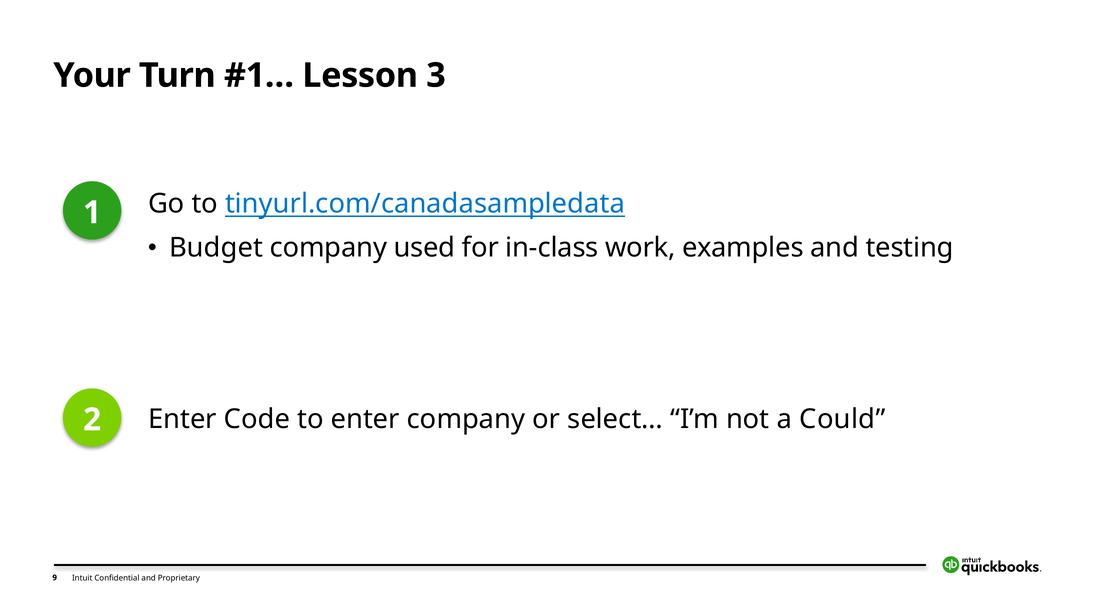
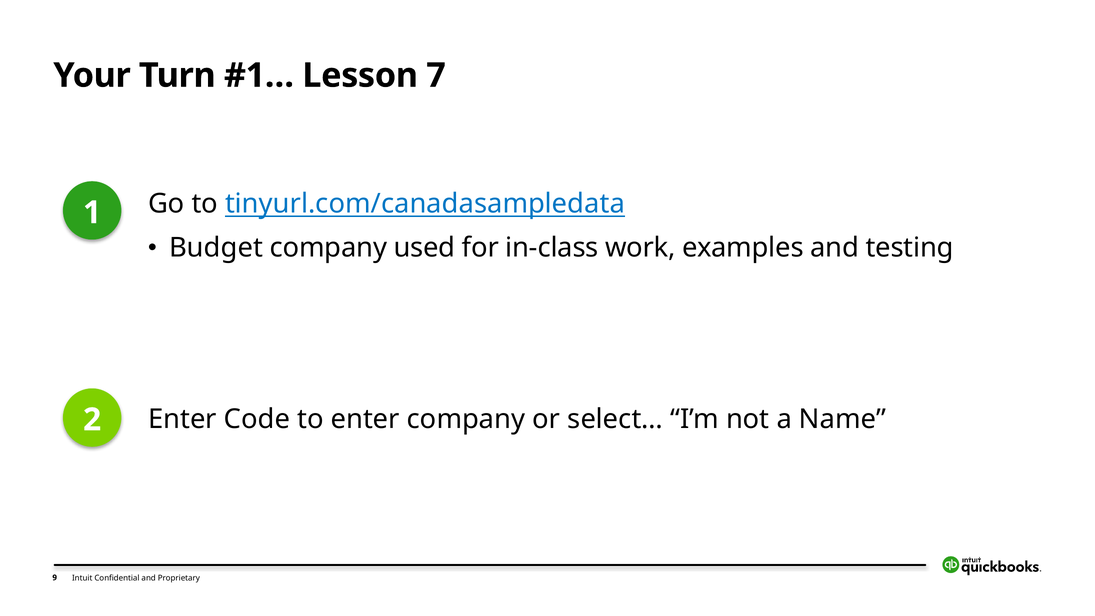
3: 3 -> 7
Could: Could -> Name
